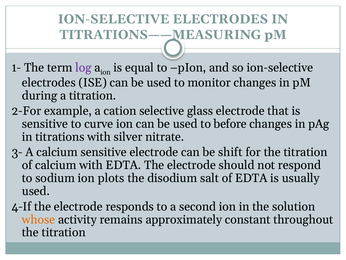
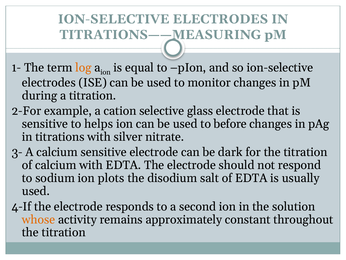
log colour: purple -> orange
curve: curve -> helps
shift: shift -> dark
